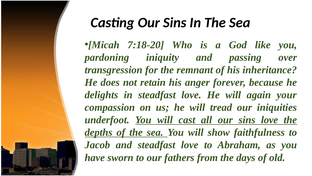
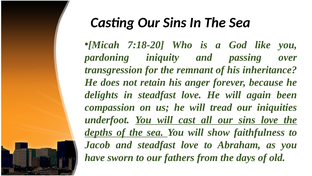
your: your -> been
